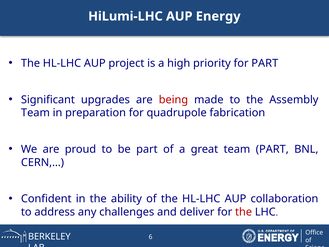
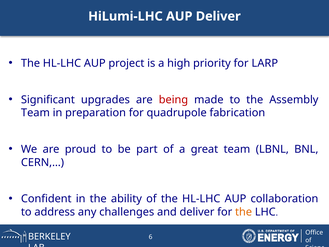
AUP Energy: Energy -> Deliver
for PART: PART -> LARP
team PART: PART -> LBNL
the at (244, 212) colour: red -> orange
